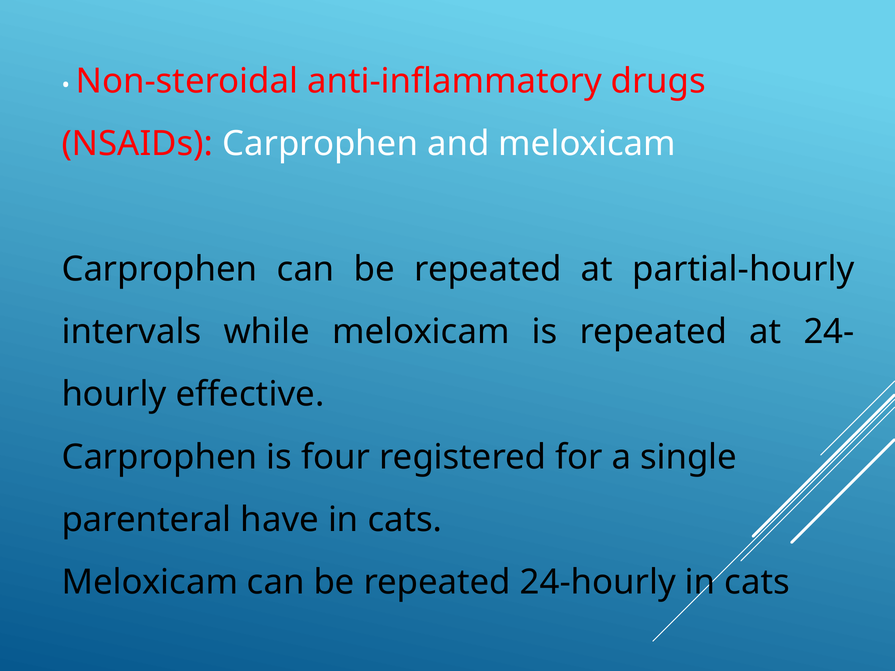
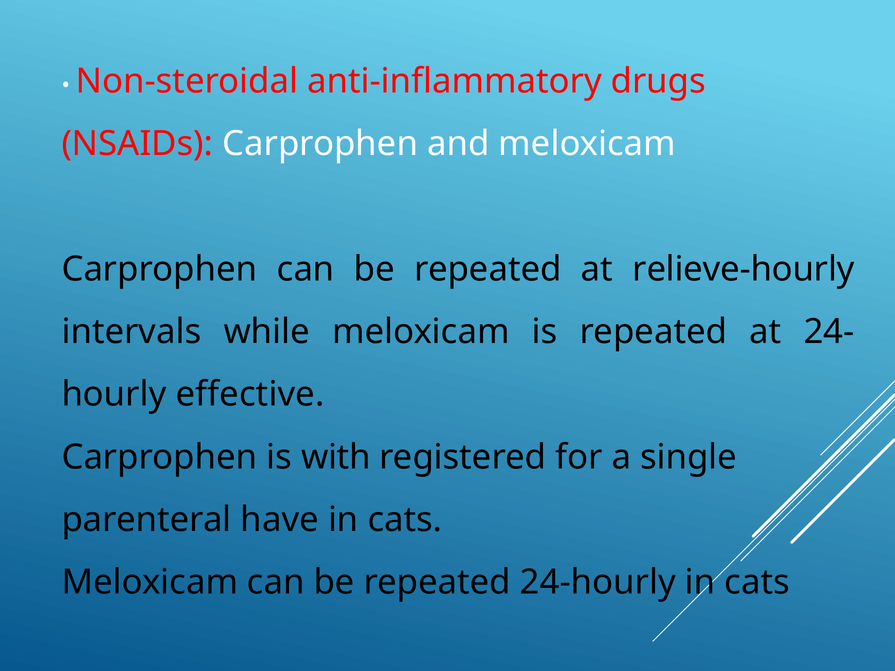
partial-hourly: partial-hourly -> relieve-hourly
four: four -> with
